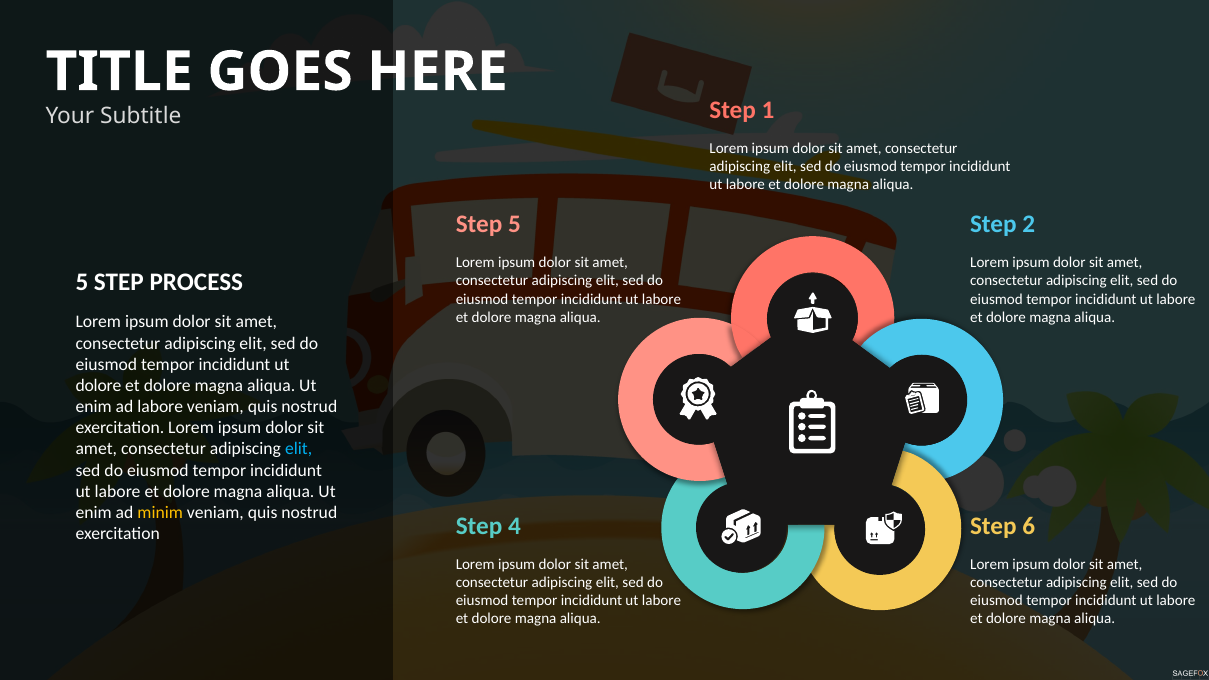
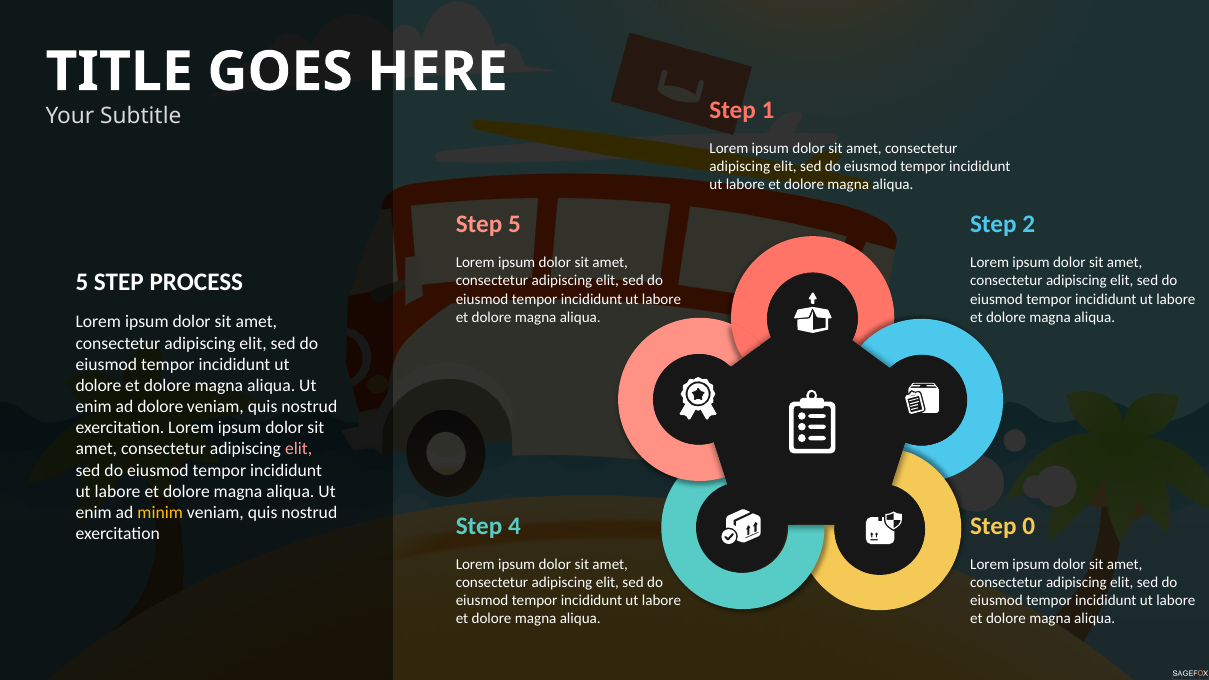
ad labore: labore -> dolore
elit at (299, 449) colour: light blue -> pink
6: 6 -> 0
